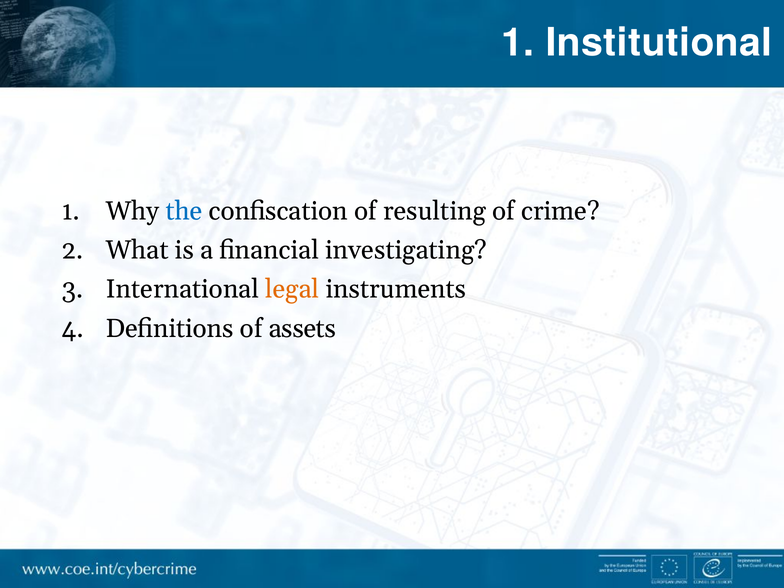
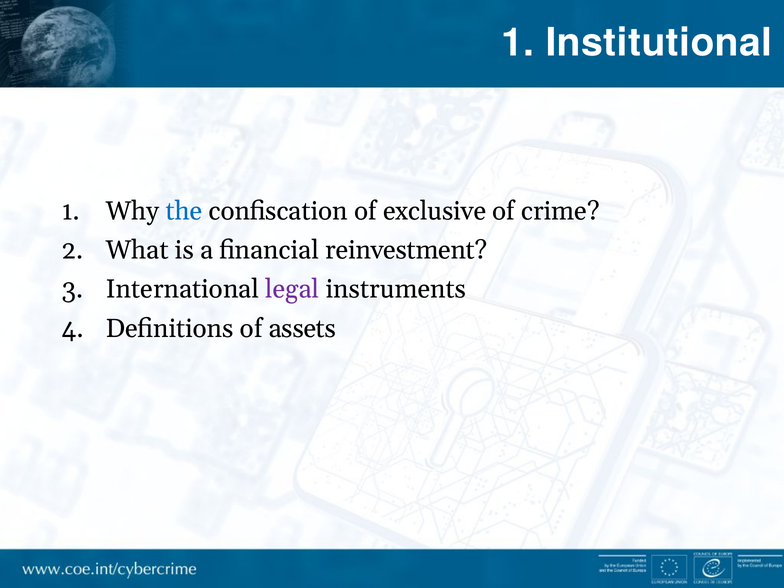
resulting: resulting -> exclusive
investigating: investigating -> reinvestment
legal colour: orange -> purple
